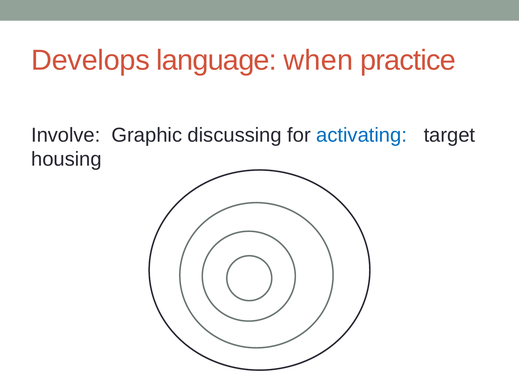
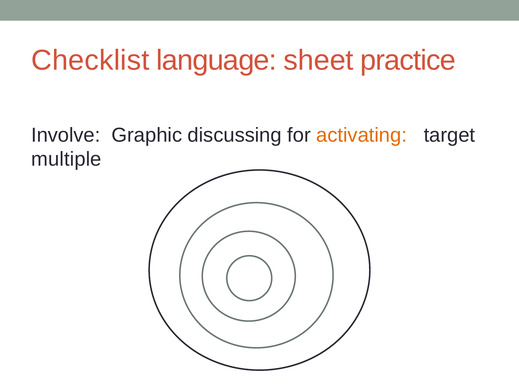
Develops: Develops -> Checklist
when: when -> sheet
activating colour: blue -> orange
housing: housing -> multiple
